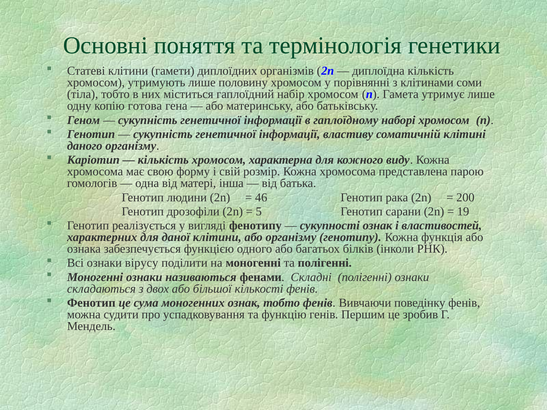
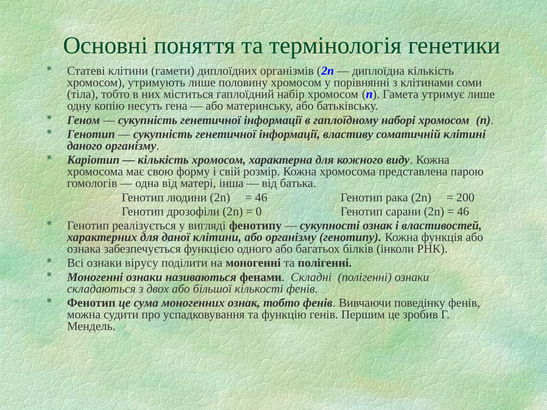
готова: готова -> несуть
5: 5 -> 0
19 at (463, 212): 19 -> 46
